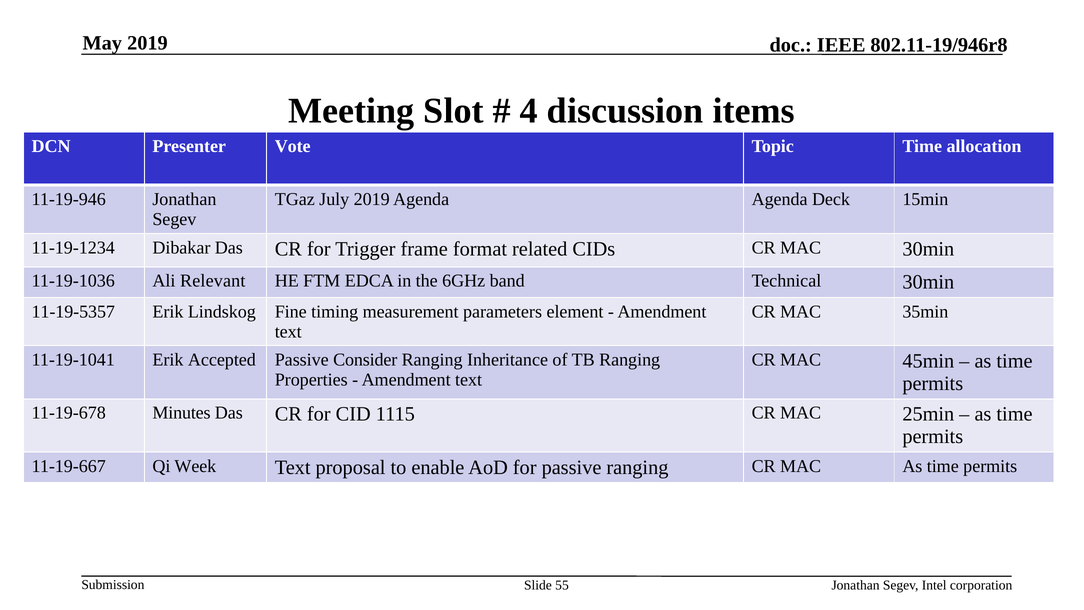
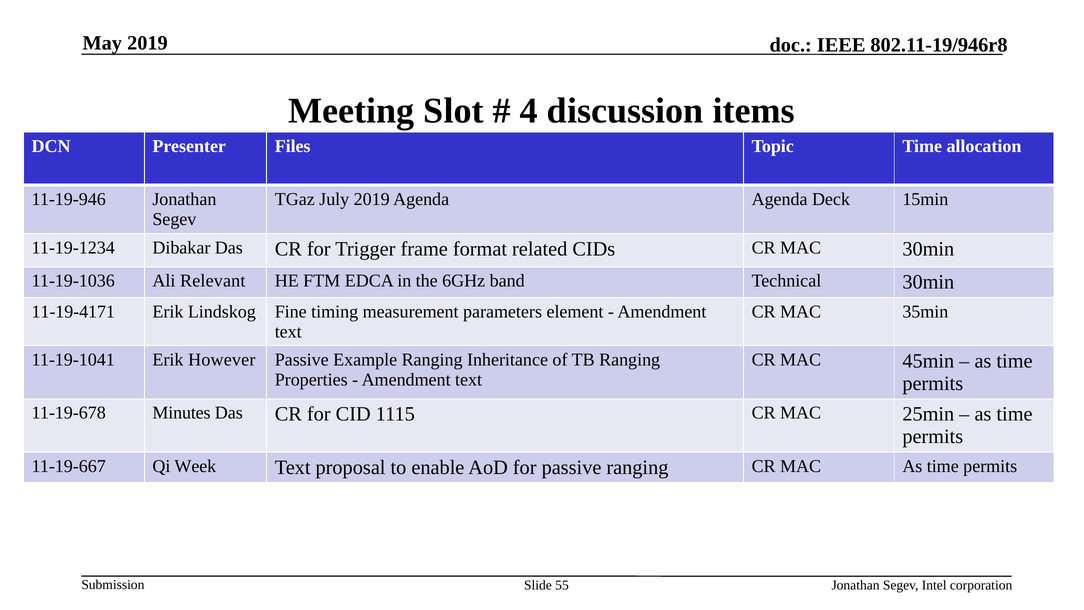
Vote: Vote -> Files
11-19-5357: 11-19-5357 -> 11-19-4171
Accepted: Accepted -> However
Consider: Consider -> Example
